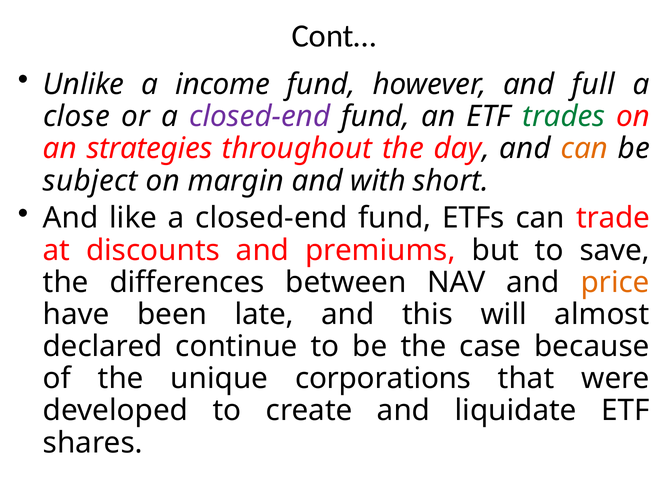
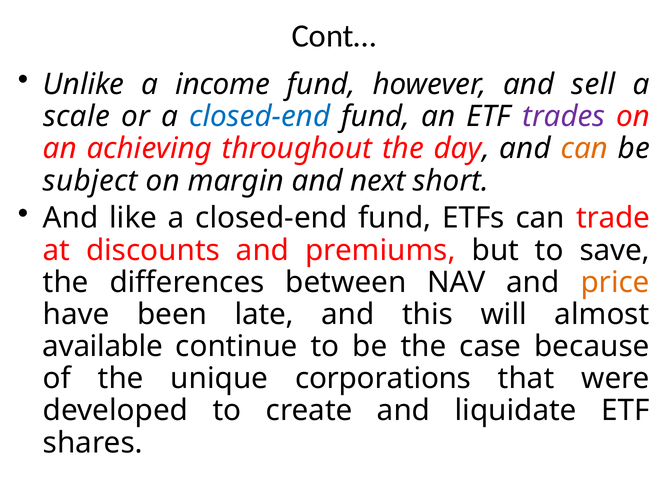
full: full -> sell
close: close -> scale
closed-end at (260, 117) colour: purple -> blue
trades colour: green -> purple
strategies: strategies -> achieving
with: with -> next
declared: declared -> available
